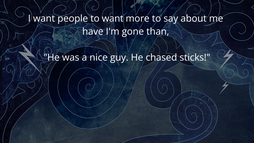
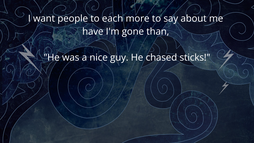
to want: want -> each
